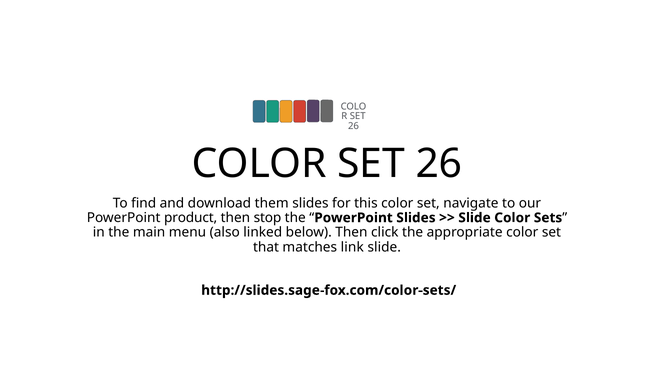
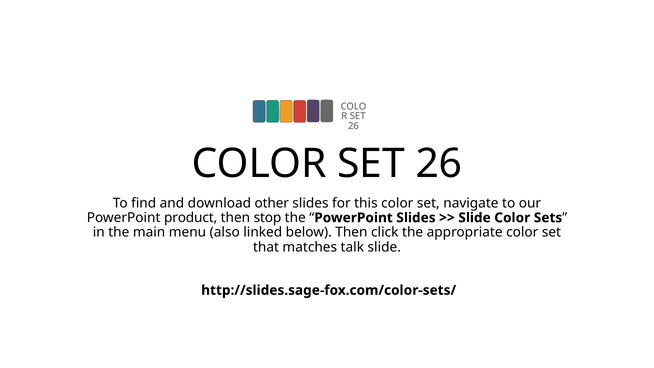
them: them -> other
link: link -> talk
